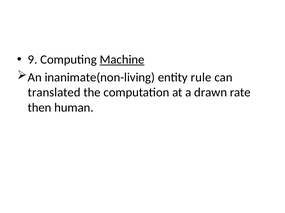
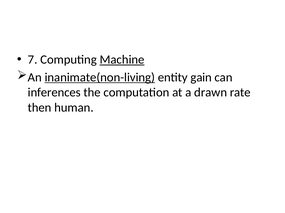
9: 9 -> 7
inanimate(non-living underline: none -> present
rule: rule -> gain
translated: translated -> inferences
